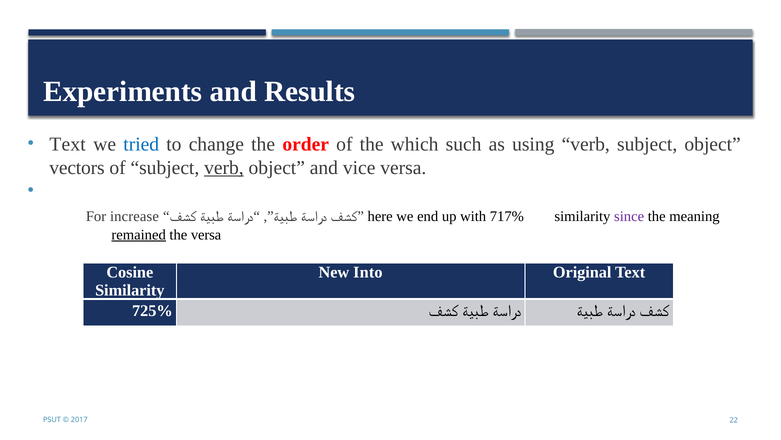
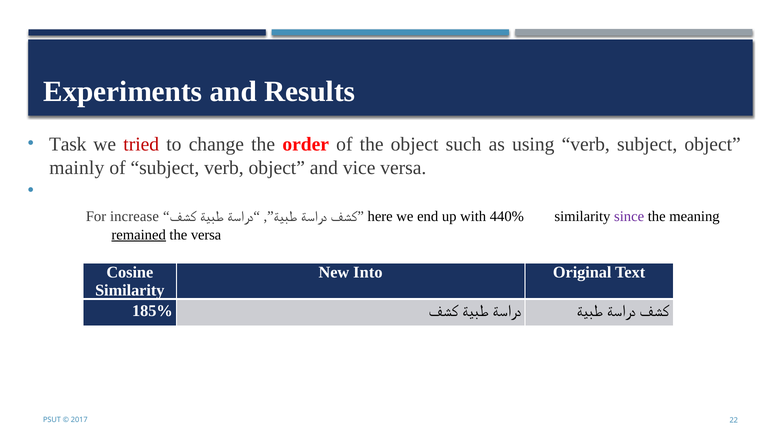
Text at (68, 144): Text -> Task
tried colour: blue -> red
the which: which -> object
vectors: vectors -> mainly
verb at (224, 167) underline: present -> none
717%: 717% -> 440%
725%: 725% -> 185%
